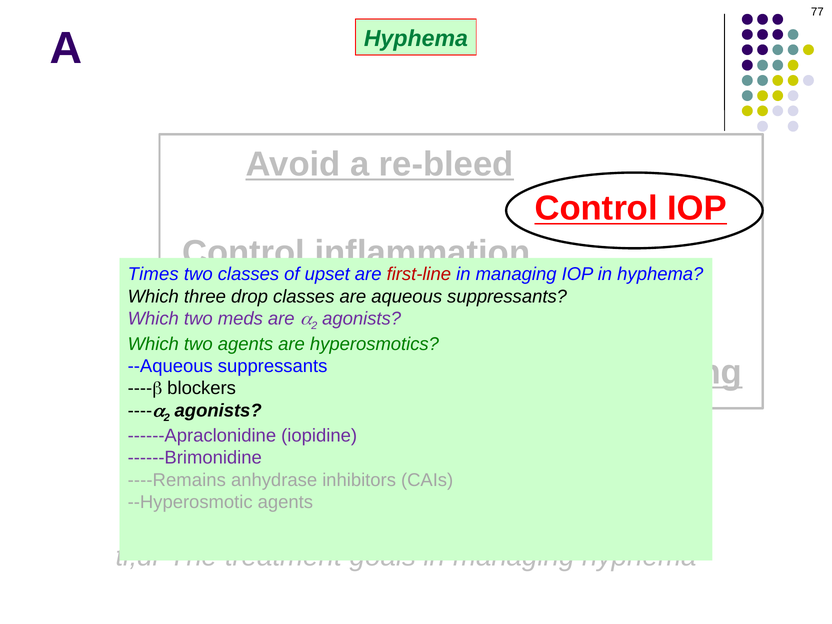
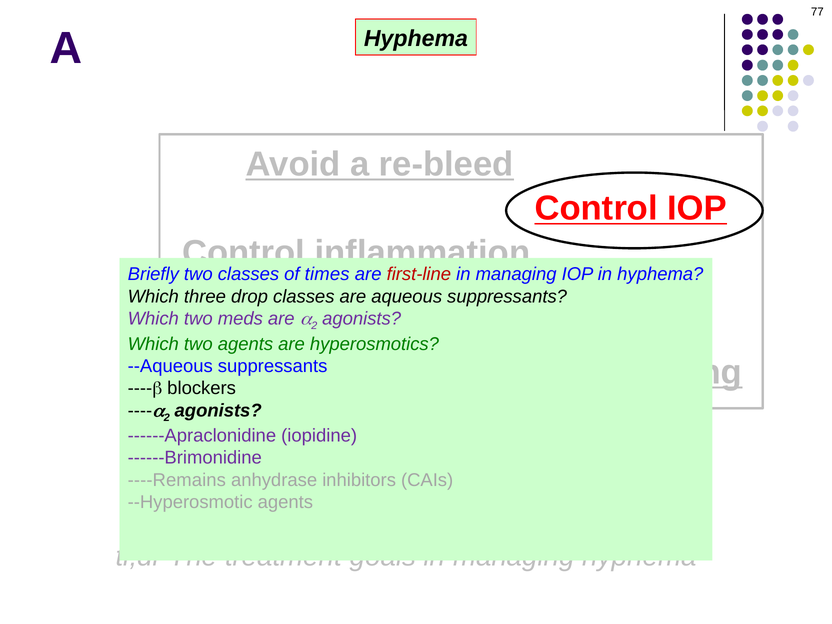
Hyphema at (416, 39) colour: green -> black
Times: Times -> Briefly
upset: upset -> times
